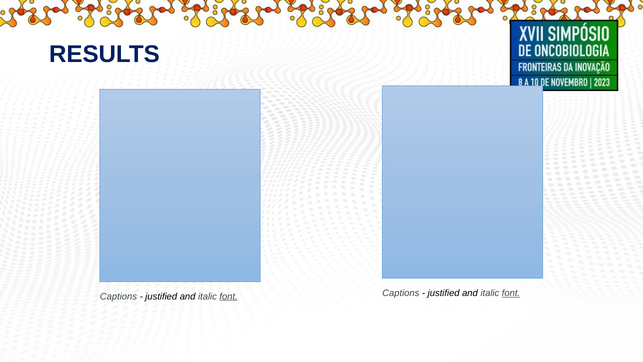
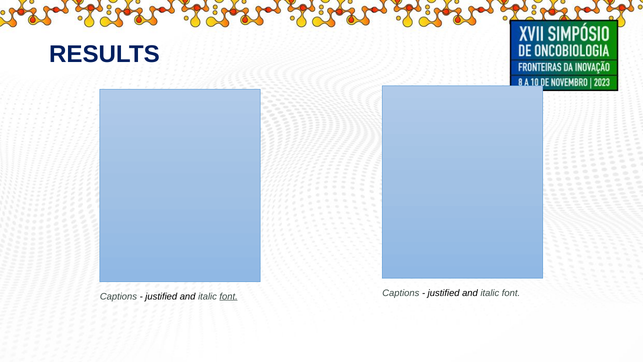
font at (511, 293) underline: present -> none
